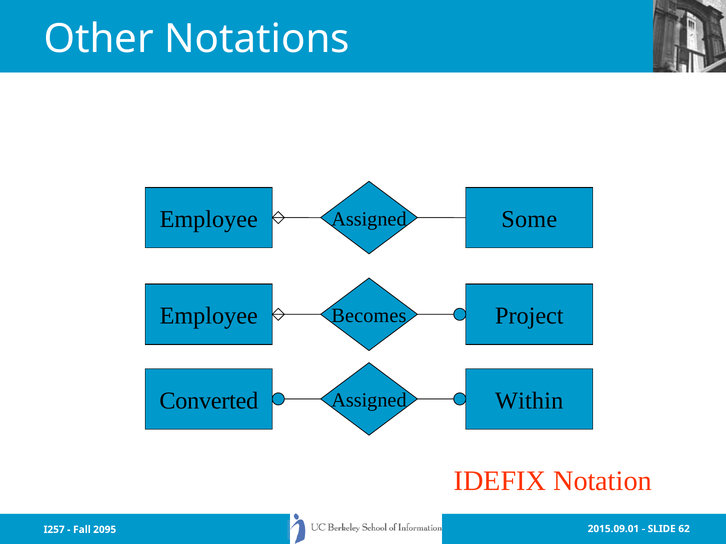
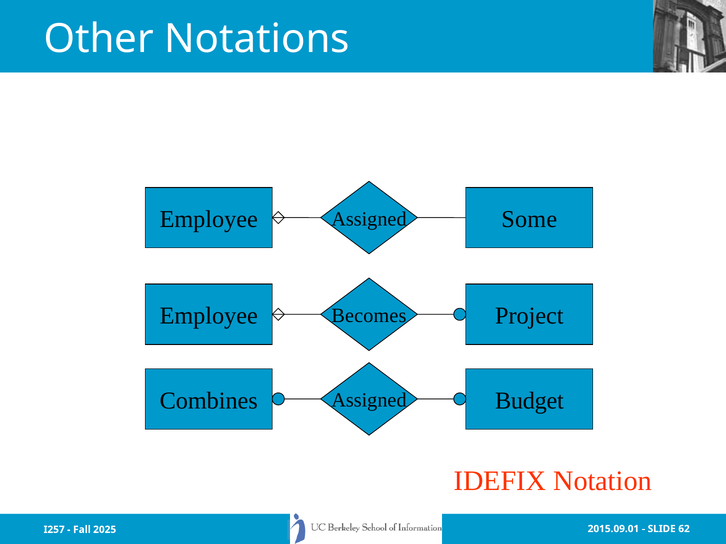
Converted: Converted -> Combines
Within: Within -> Budget
2095: 2095 -> 2025
